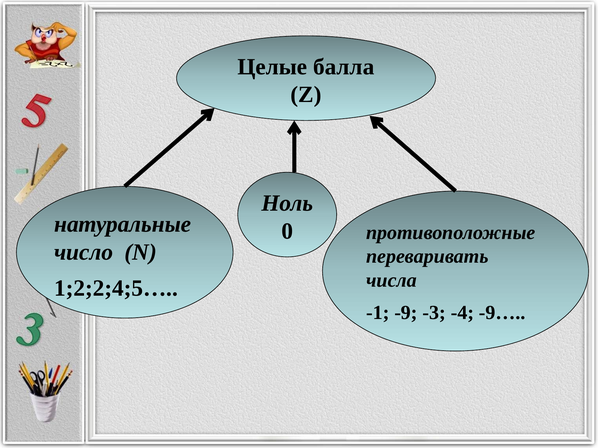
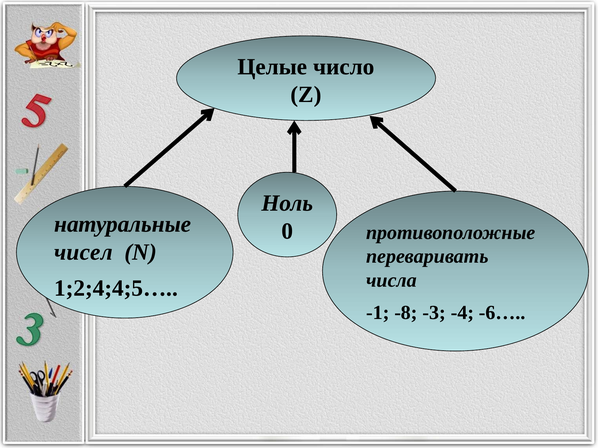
балла: балла -> число
число: число -> чисел
1;2;2;4;5…: 1;2;2;4;5… -> 1;2;4;4;5…
-9: -9 -> -8
-9…: -9… -> -6…
